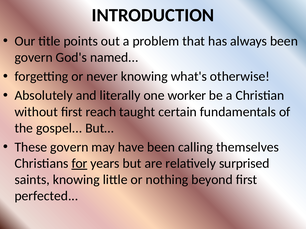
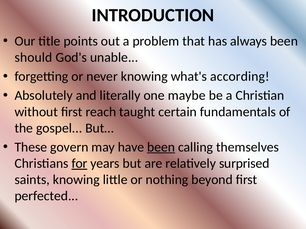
govern at (34, 58): govern -> should
named: named -> unable
otherwise: otherwise -> according
worker: worker -> maybe
been at (161, 147) underline: none -> present
